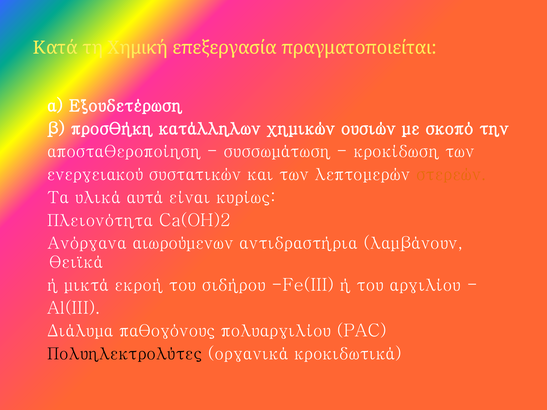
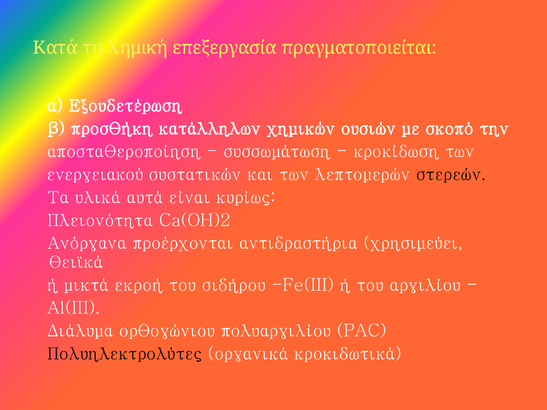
στερεών colour: orange -> black
αιωρούμενων: αιωρούμενων -> προέρχονται
λαμβάνουν: λαμβάνουν -> χρησιμεύει
παθογόνους: παθογόνους -> ορθογώνιου
